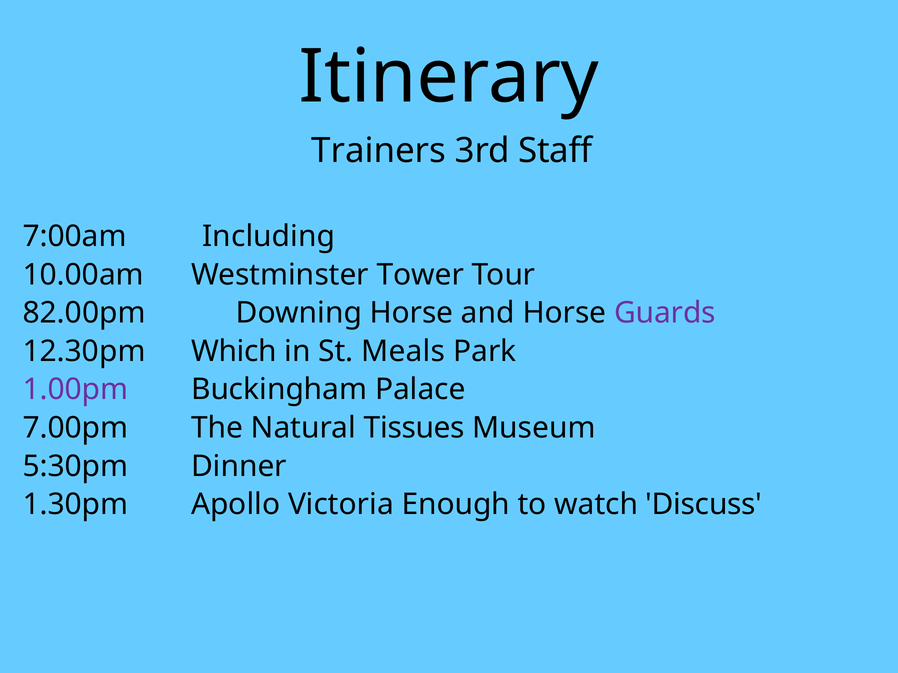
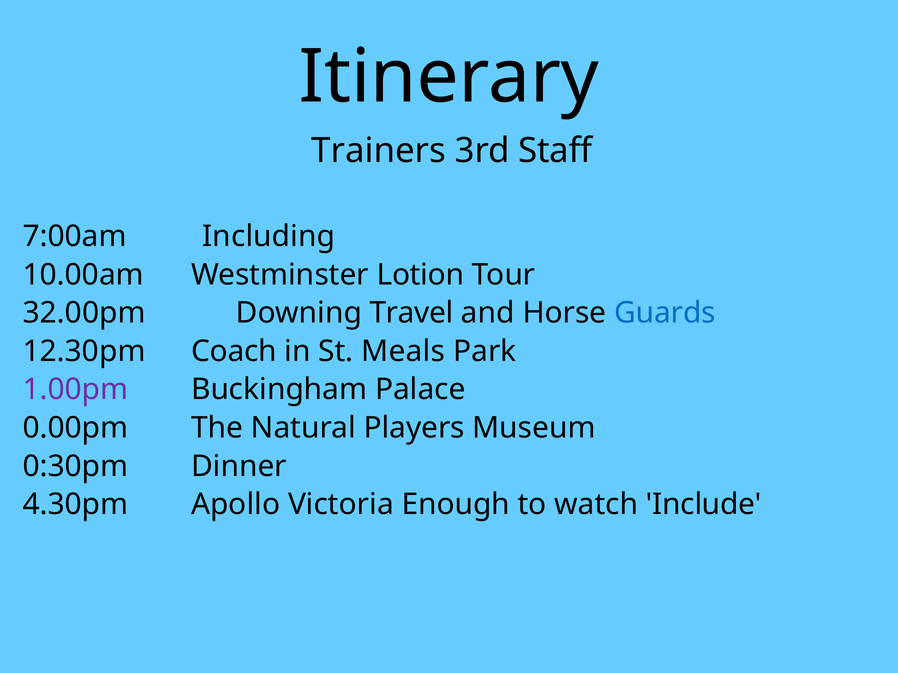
Tower: Tower -> Lotion
82.00pm: 82.00pm -> 32.00pm
Downing Horse: Horse -> Travel
Guards colour: purple -> blue
Which: Which -> Coach
7.00pm: 7.00pm -> 0.00pm
Tissues: Tissues -> Players
5:30pm: 5:30pm -> 0:30pm
1.30pm: 1.30pm -> 4.30pm
Discuss: Discuss -> Include
